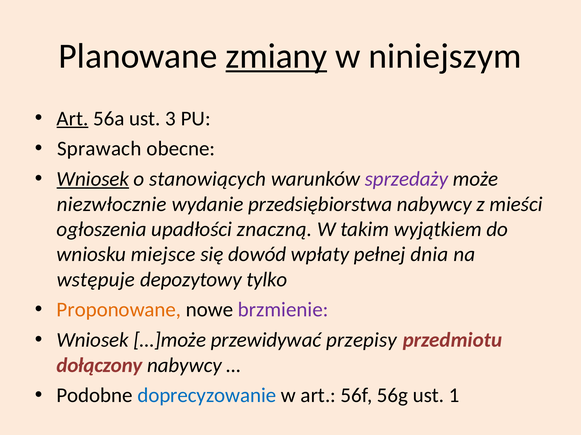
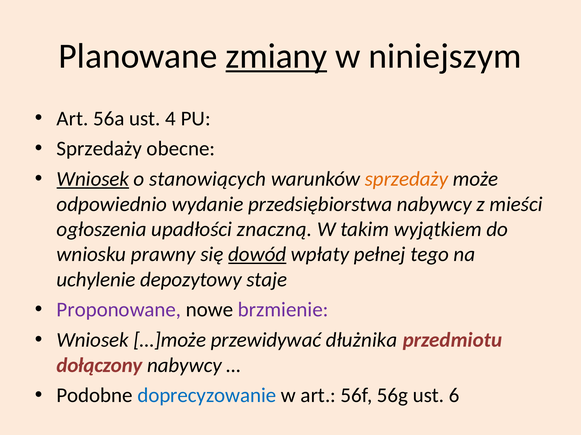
Art at (73, 119) underline: present -> none
3: 3 -> 4
Sprawach at (99, 149): Sprawach -> Sprzedaży
sprzedaży at (407, 179) colour: purple -> orange
niezwłocznie: niezwłocznie -> odpowiednio
miejsce: miejsce -> prawny
dowód underline: none -> present
dnia: dnia -> tego
wstępuje: wstępuje -> uchylenie
tylko: tylko -> staje
Proponowane colour: orange -> purple
przepisy: przepisy -> dłużnika
1: 1 -> 6
